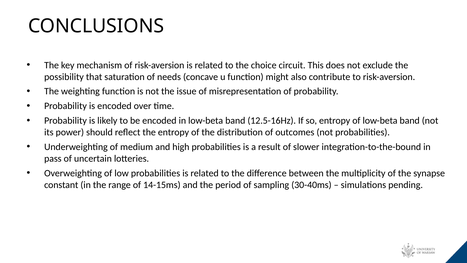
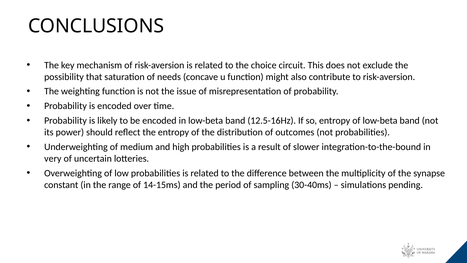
pass: pass -> very
